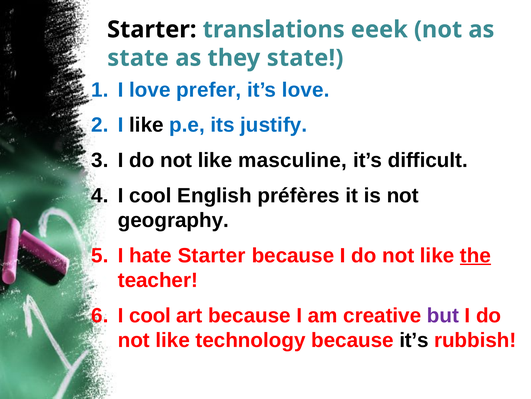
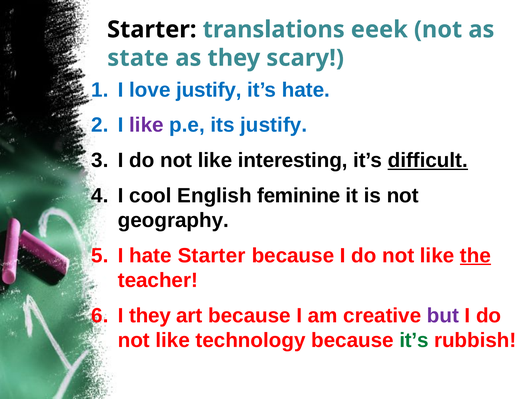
they state: state -> scary
love prefer: prefer -> justify
it’s love: love -> hate
like at (146, 125) colour: black -> purple
masculine: masculine -> interesting
difficult underline: none -> present
préfères: préfères -> feminine
cool at (150, 315): cool -> they
it’s at (414, 340) colour: black -> green
